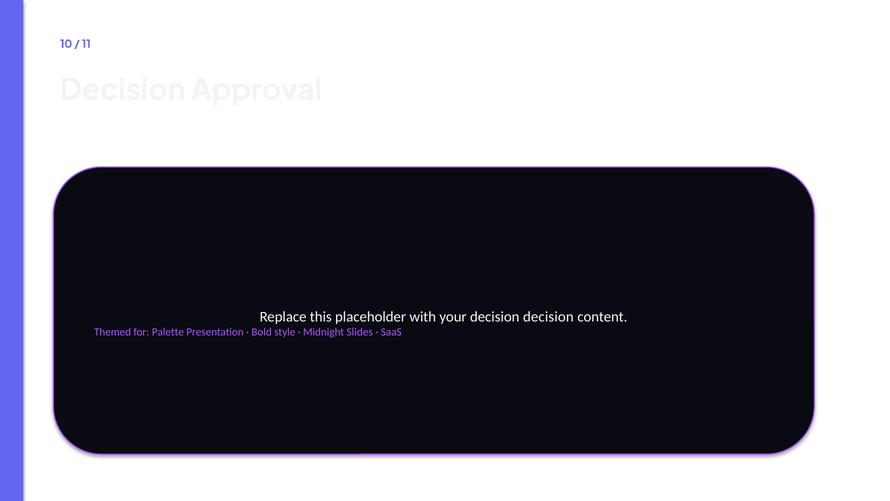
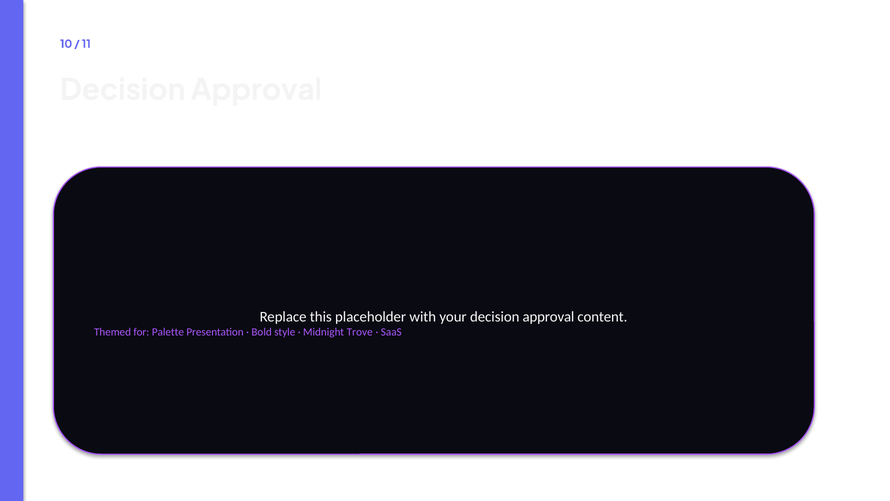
your decision decision: decision -> approval
Slides: Slides -> Trove
